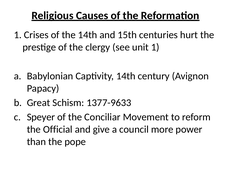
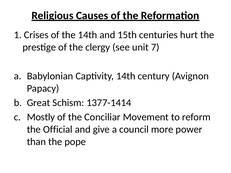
unit 1: 1 -> 7
1377-9633: 1377-9633 -> 1377-1414
Speyer: Speyer -> Mostly
